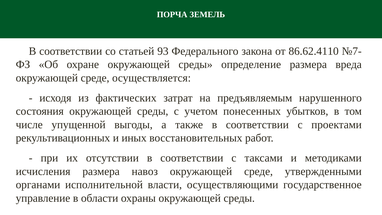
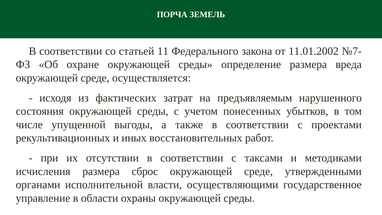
93: 93 -> 11
86.62.4110: 86.62.4110 -> 11.01.2002
навоз: навоз -> сброс
